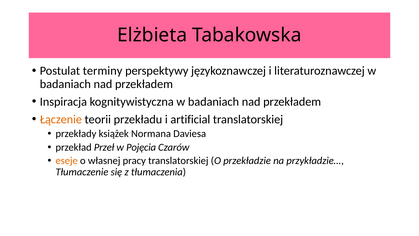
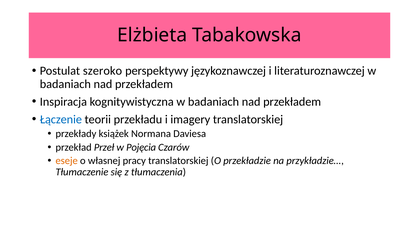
terminy: terminy -> szeroko
Łączenie colour: orange -> blue
artificial: artificial -> imagery
